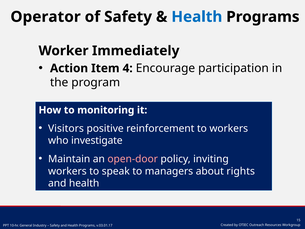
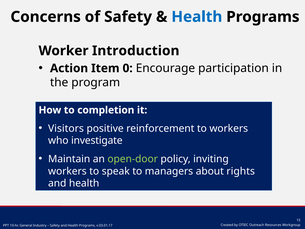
Operator: Operator -> Concerns
Immediately: Immediately -> Introduction
4: 4 -> 0
monitoring: monitoring -> completion
open-door colour: pink -> light green
